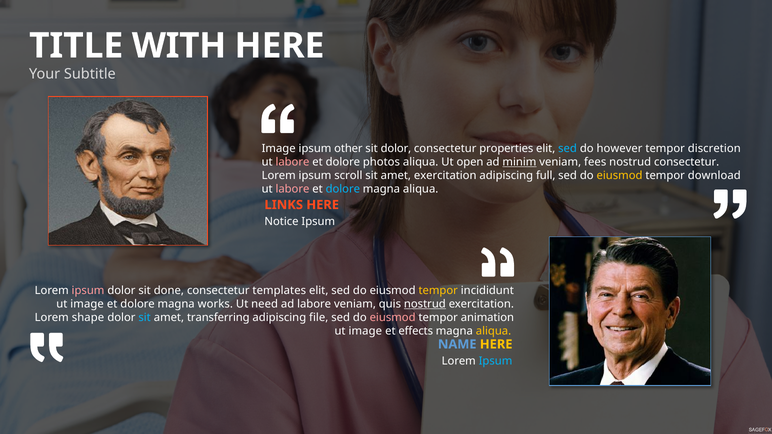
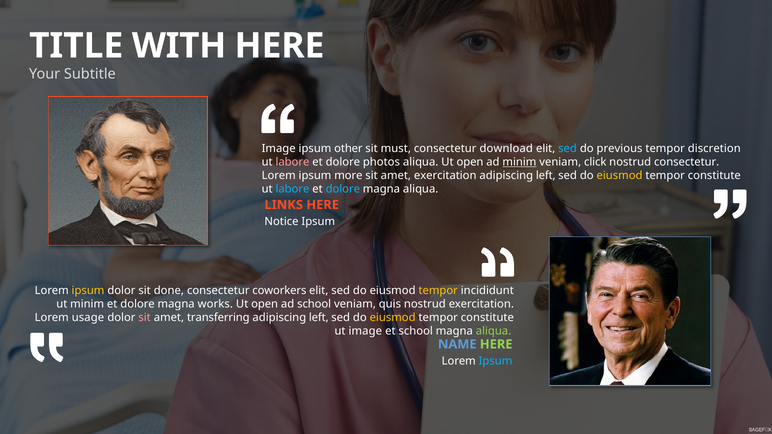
sit dolor: dolor -> must
properties: properties -> download
however: however -> previous
fees: fees -> click
scroll: scroll -> more
full at (546, 175): full -> left
download at (714, 175): download -> constitute
labore at (292, 189) colour: pink -> light blue
ipsum at (88, 291) colour: pink -> yellow
templates: templates -> coworkers
image at (87, 304): image -> minim
need at (265, 304): need -> open
ad labore: labore -> school
nostrud at (425, 304) underline: present -> none
shape: shape -> usage
sit at (145, 318) colour: light blue -> pink
file at (319, 318): file -> left
eiusmod at (393, 318) colour: pink -> yellow
animation at (487, 318): animation -> constitute
et effects: effects -> school
aliqua at (494, 331) colour: yellow -> light green
HERE at (496, 344) colour: yellow -> light green
